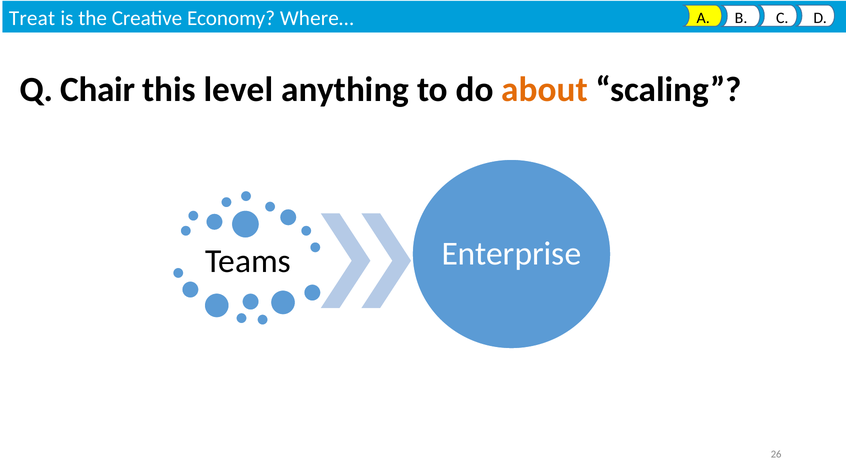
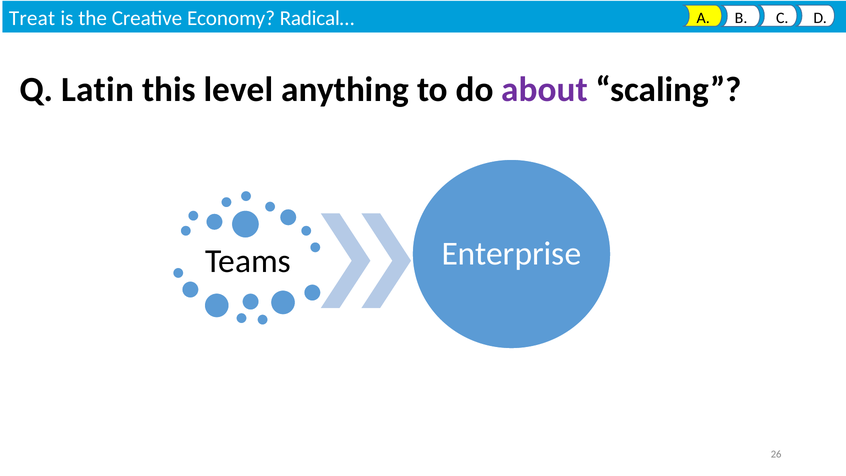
Where…: Where… -> Radical…
Chair: Chair -> Latin
about colour: orange -> purple
